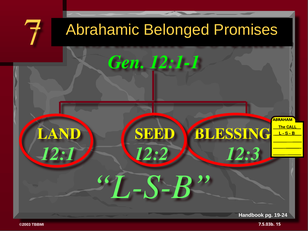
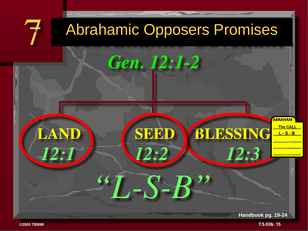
Belonged: Belonged -> Opposers
12:1-1: 12:1-1 -> 12:1-2
